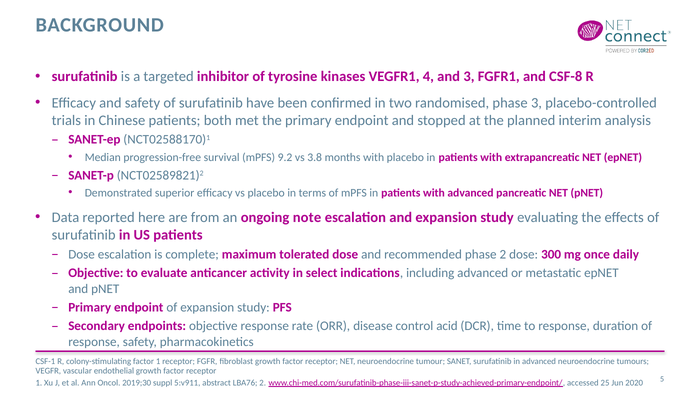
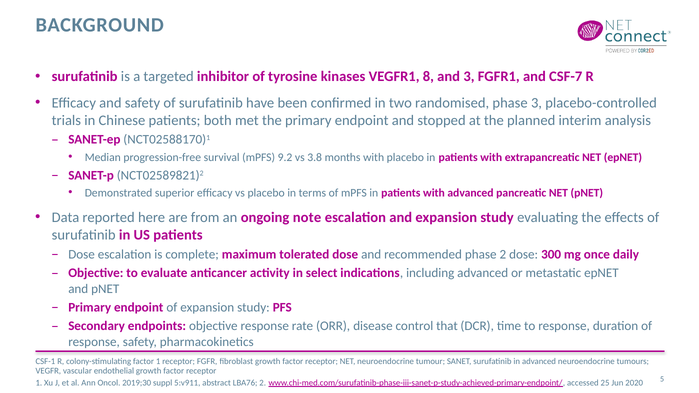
4: 4 -> 8
CSF-8: CSF-8 -> CSF-7
acid: acid -> that
